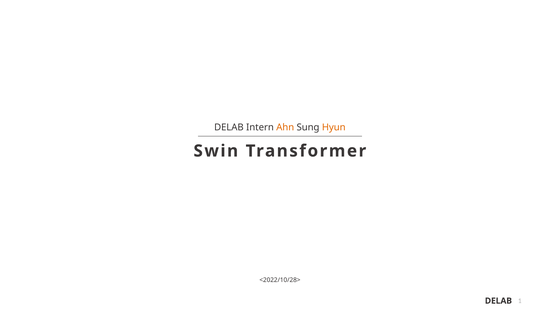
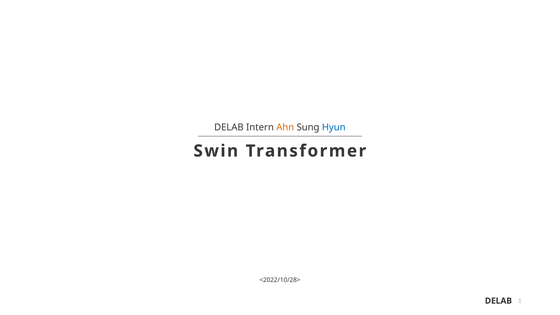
Hyun colour: orange -> blue
